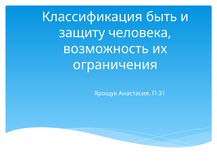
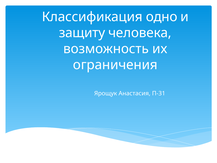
быть: быть -> одно
